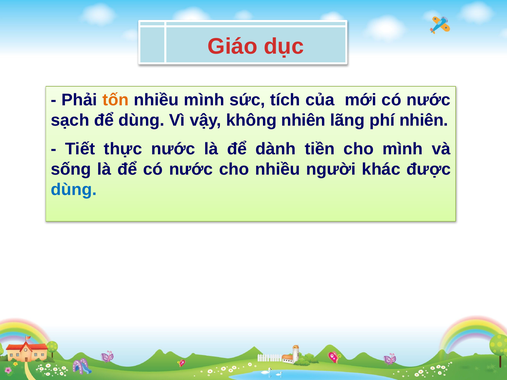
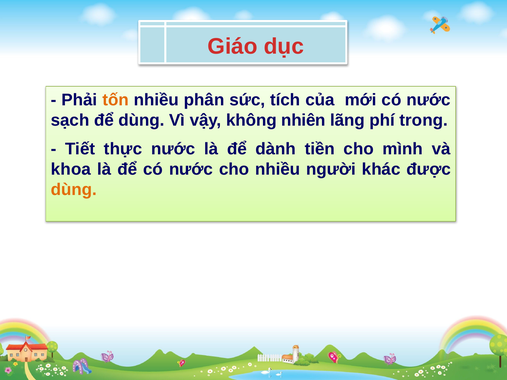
nhiều mình: mình -> phân
phí nhiên: nhiên -> trong
sống: sống -> khoa
dùng at (74, 190) colour: blue -> orange
